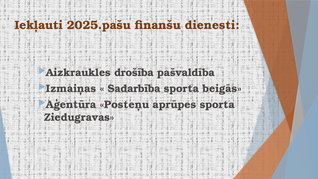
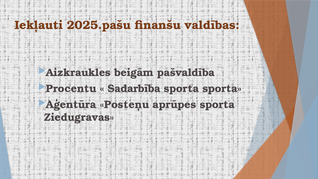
dienesti: dienesti -> valdības
drošība: drošība -> beigām
Izmaiņas: Izmaiņas -> Procentu
sporta beigās: beigās -> sporta
